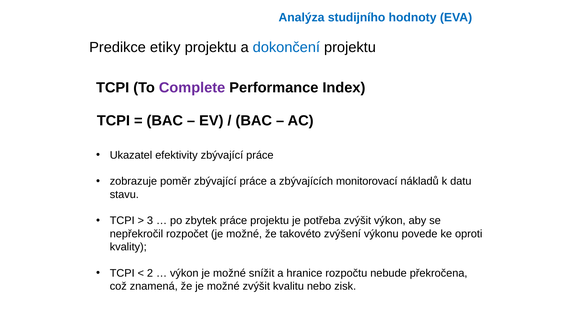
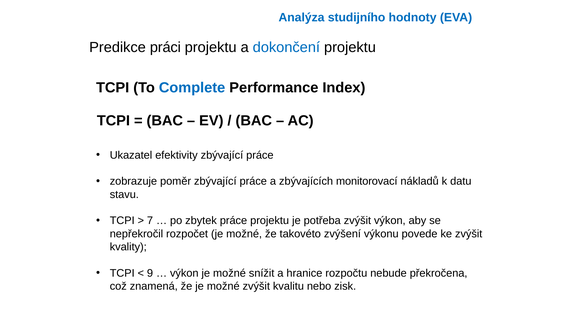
etiky: etiky -> práci
Complete colour: purple -> blue
3: 3 -> 7
ke oproti: oproti -> zvýšit
2: 2 -> 9
